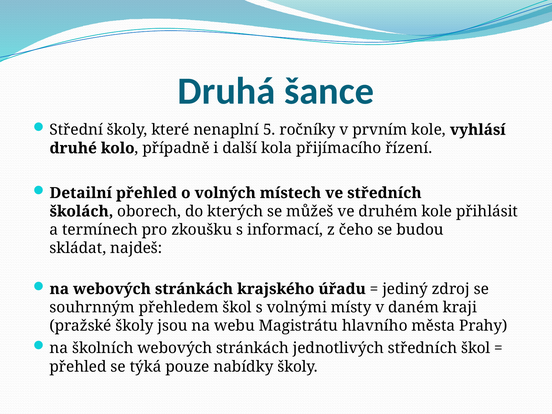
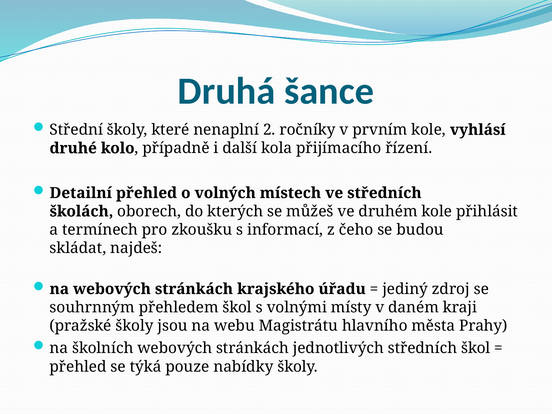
5: 5 -> 2
